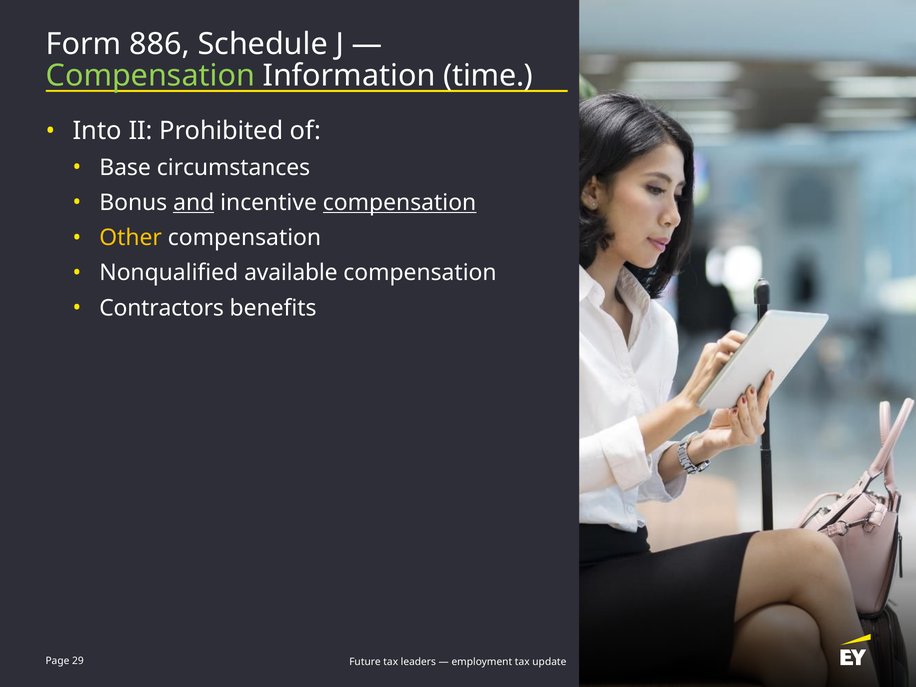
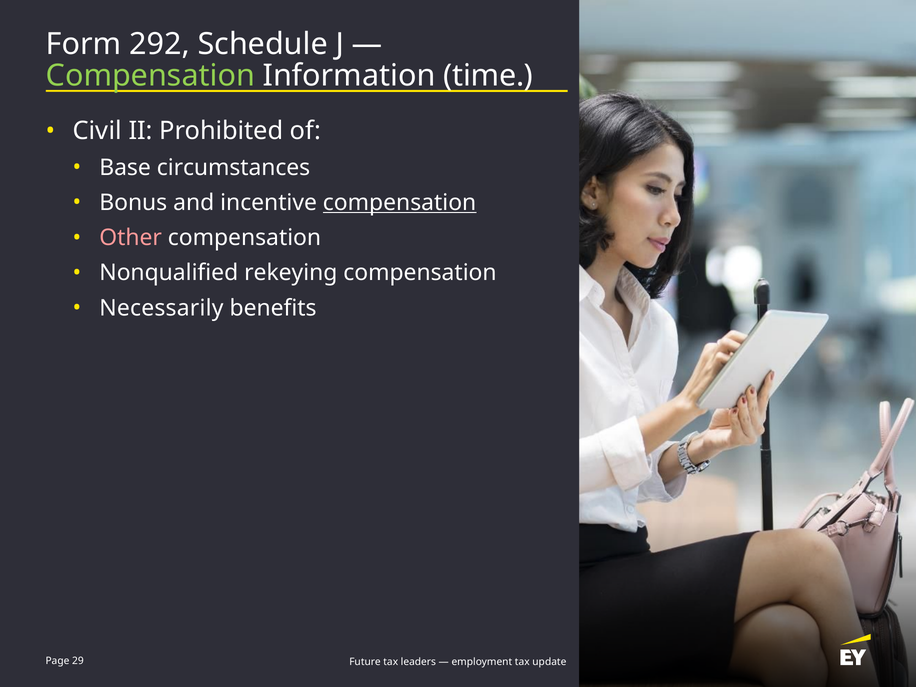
886: 886 -> 292
Into: Into -> Civil
and underline: present -> none
Other colour: yellow -> pink
available: available -> rekeying
Contractors: Contractors -> Necessarily
